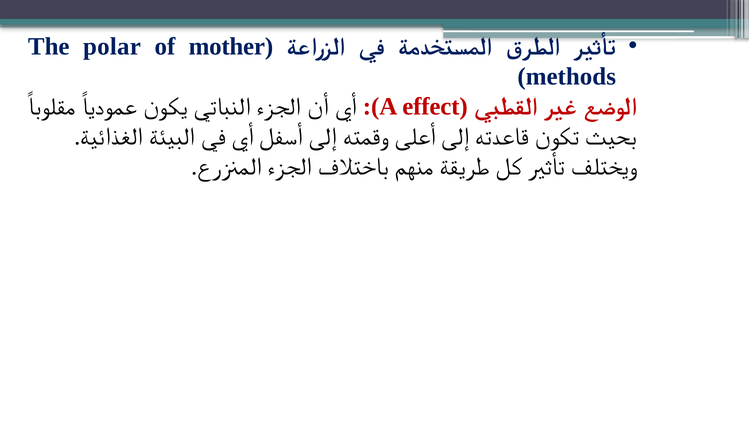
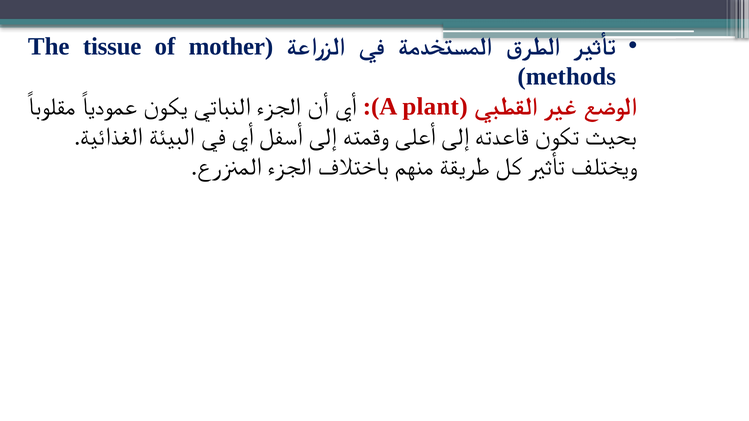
polar: polar -> tissue
effect: effect -> plant
